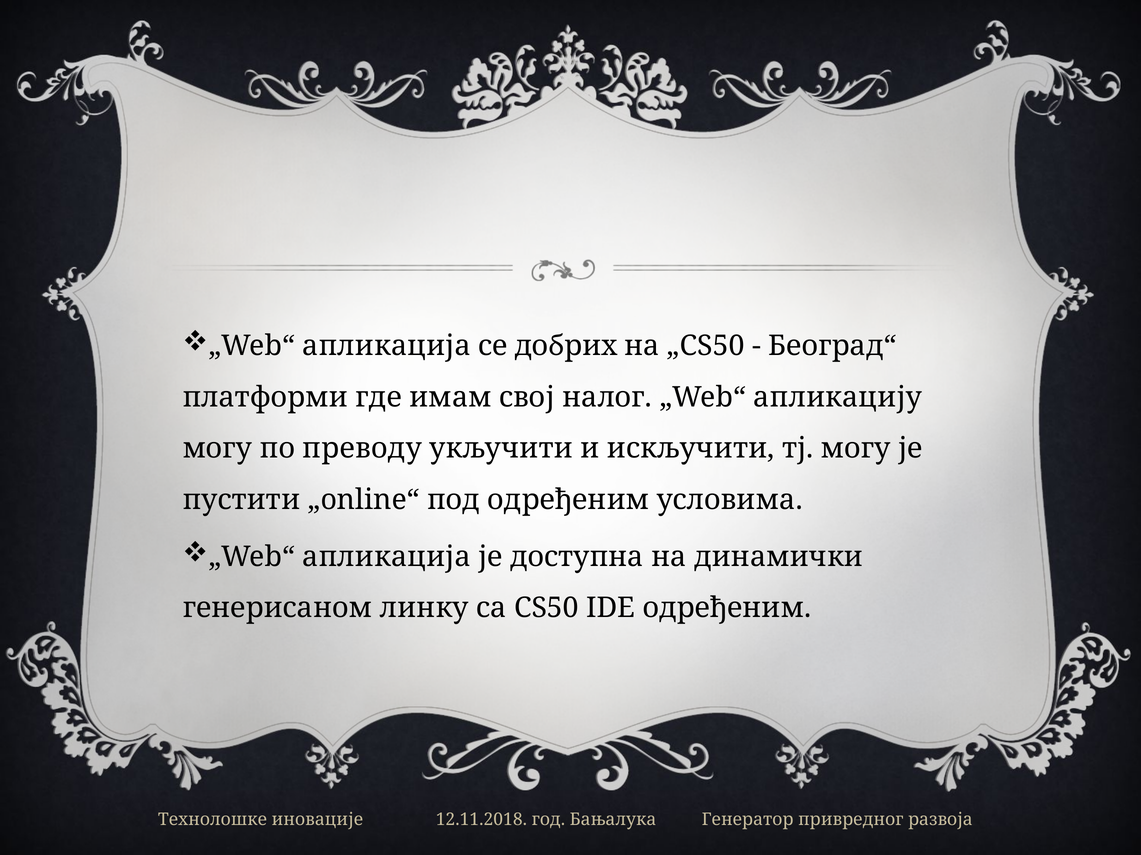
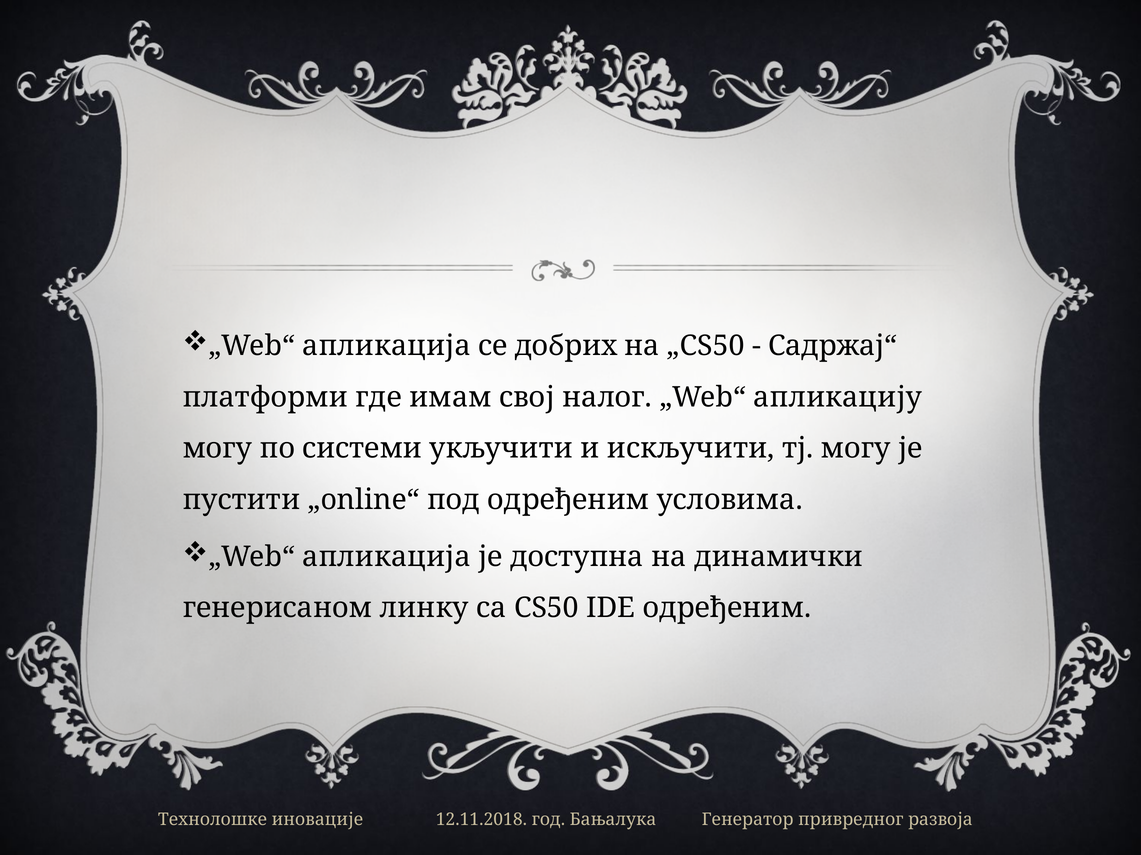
Београд“: Београд“ -> Садржај“
преводу: преводу -> системи
